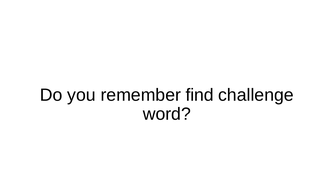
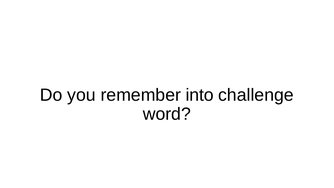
find: find -> into
